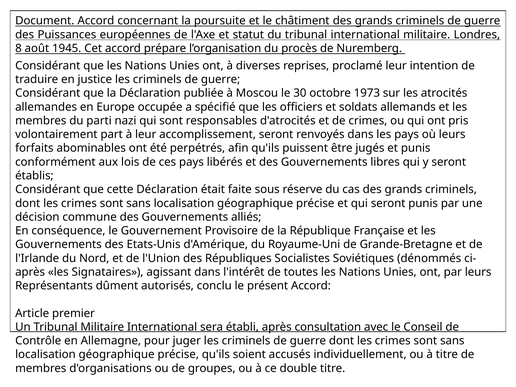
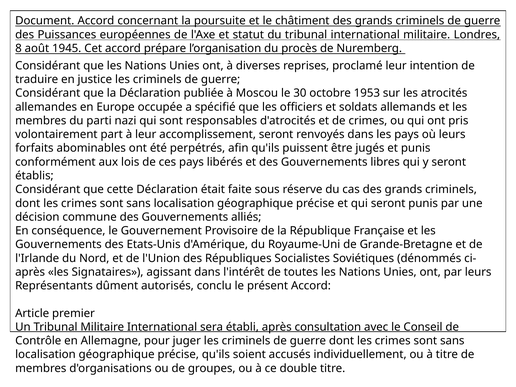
1973: 1973 -> 1953
